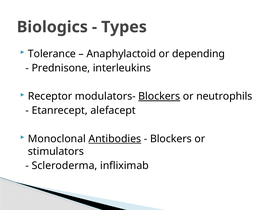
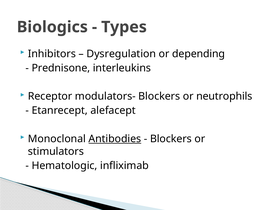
Tolerance: Tolerance -> Inhibitors
Anaphylactoid: Anaphylactoid -> Dysregulation
Blockers at (159, 96) underline: present -> none
Scleroderma: Scleroderma -> Hematologic
